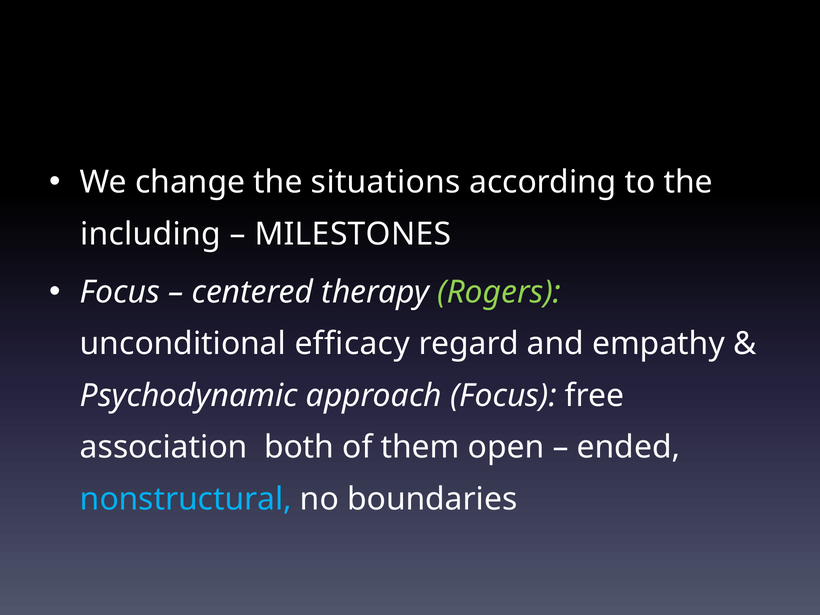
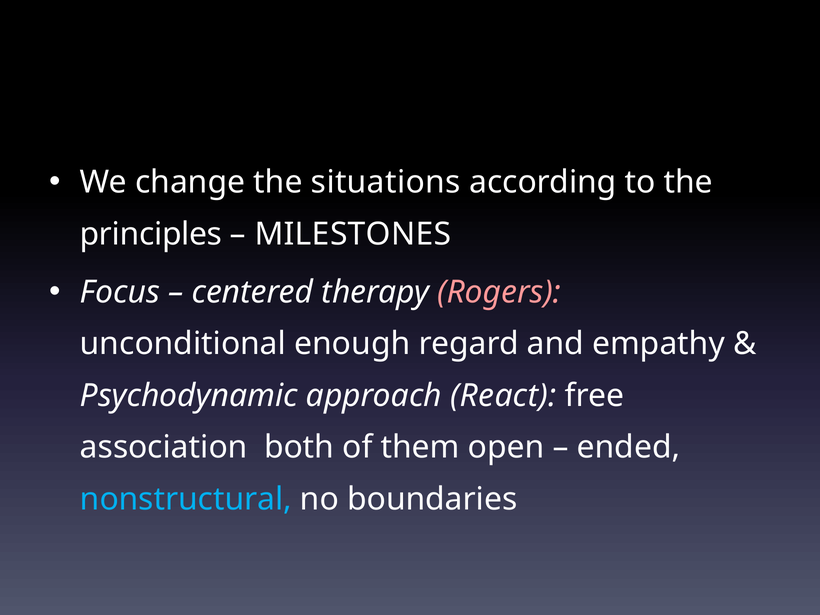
including: including -> principles
Rogers colour: light green -> pink
efficacy: efficacy -> enough
approach Focus: Focus -> React
